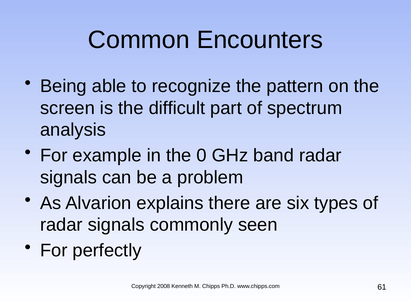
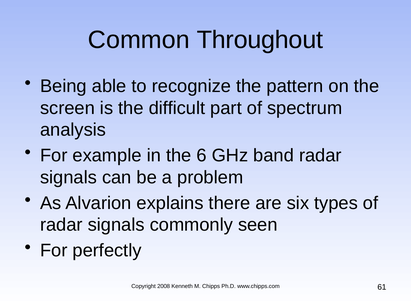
Encounters: Encounters -> Throughout
0: 0 -> 6
